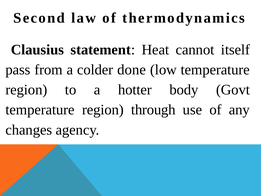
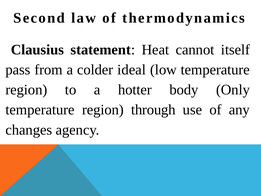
done: done -> ideal
Govt: Govt -> Only
